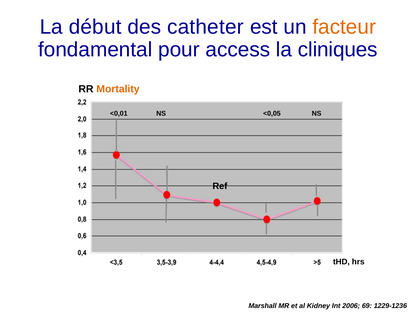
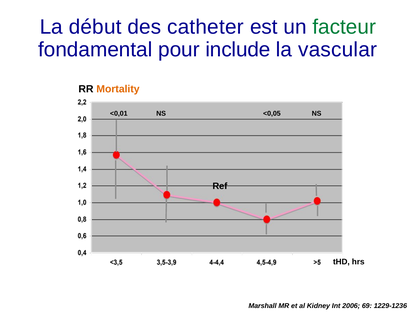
facteur colour: orange -> green
access: access -> include
cliniques: cliniques -> vascular
